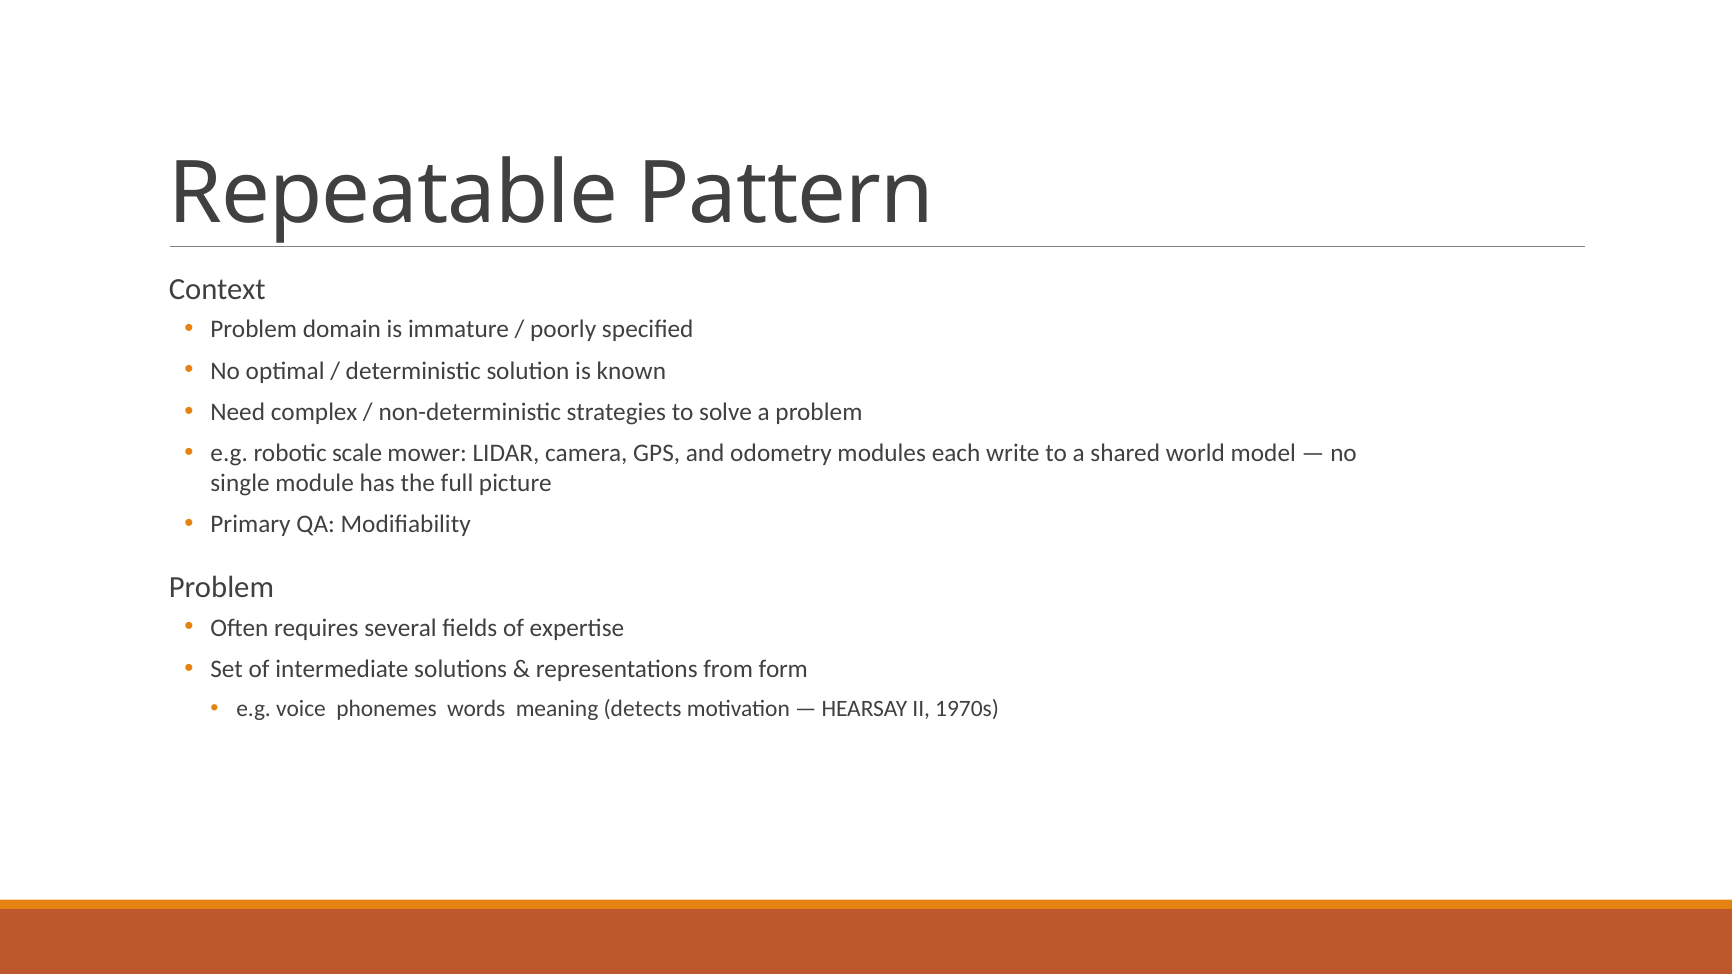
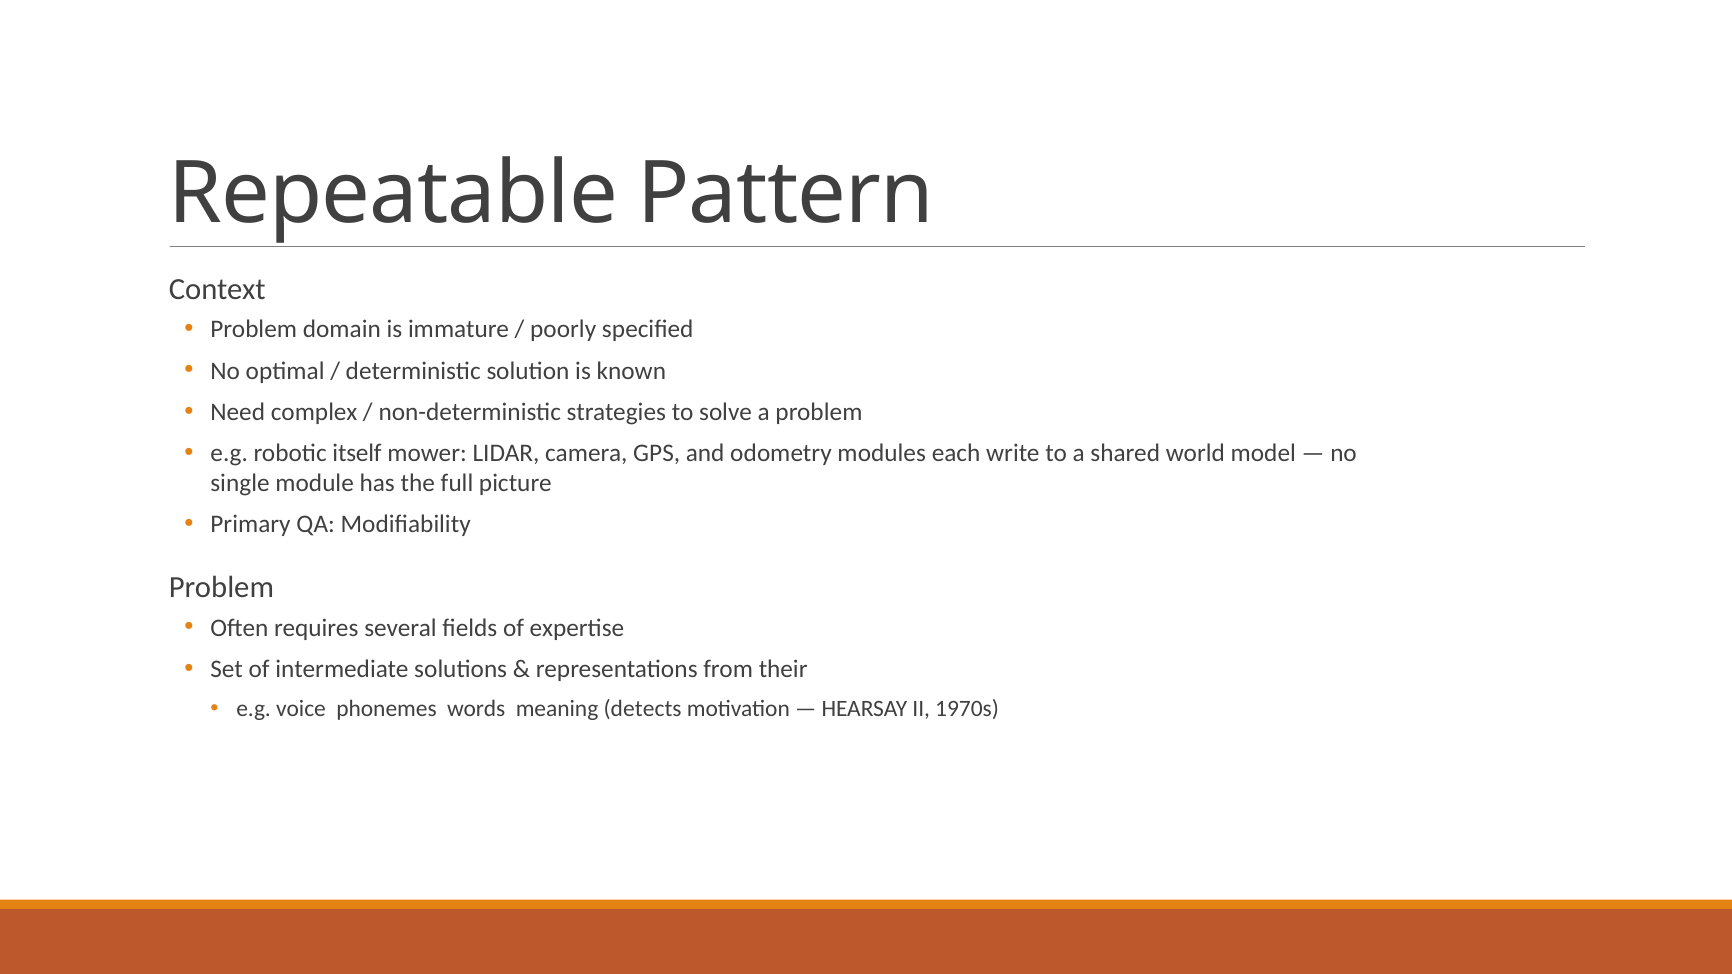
scale: scale -> itself
form: form -> their
